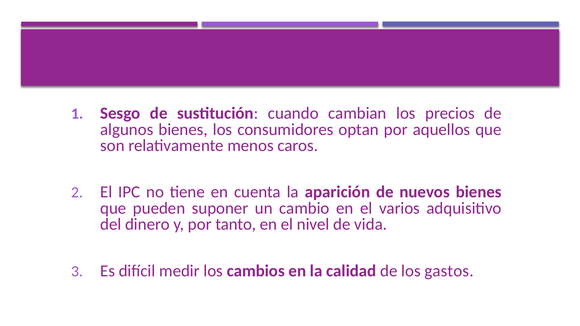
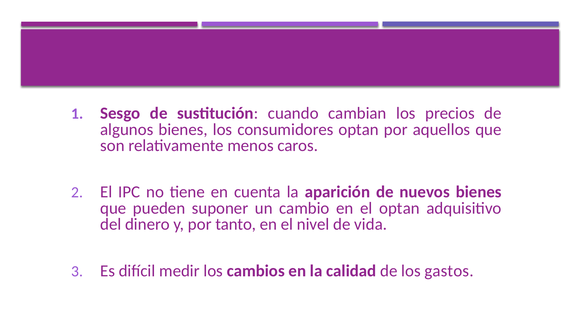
el varios: varios -> optan
